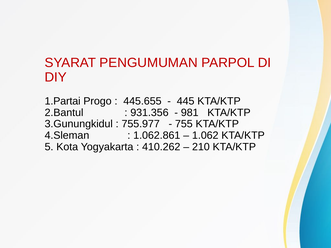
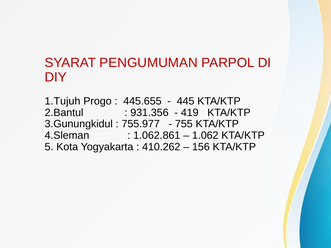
1.Partai: 1.Partai -> 1.Tujuh
981: 981 -> 419
210: 210 -> 156
